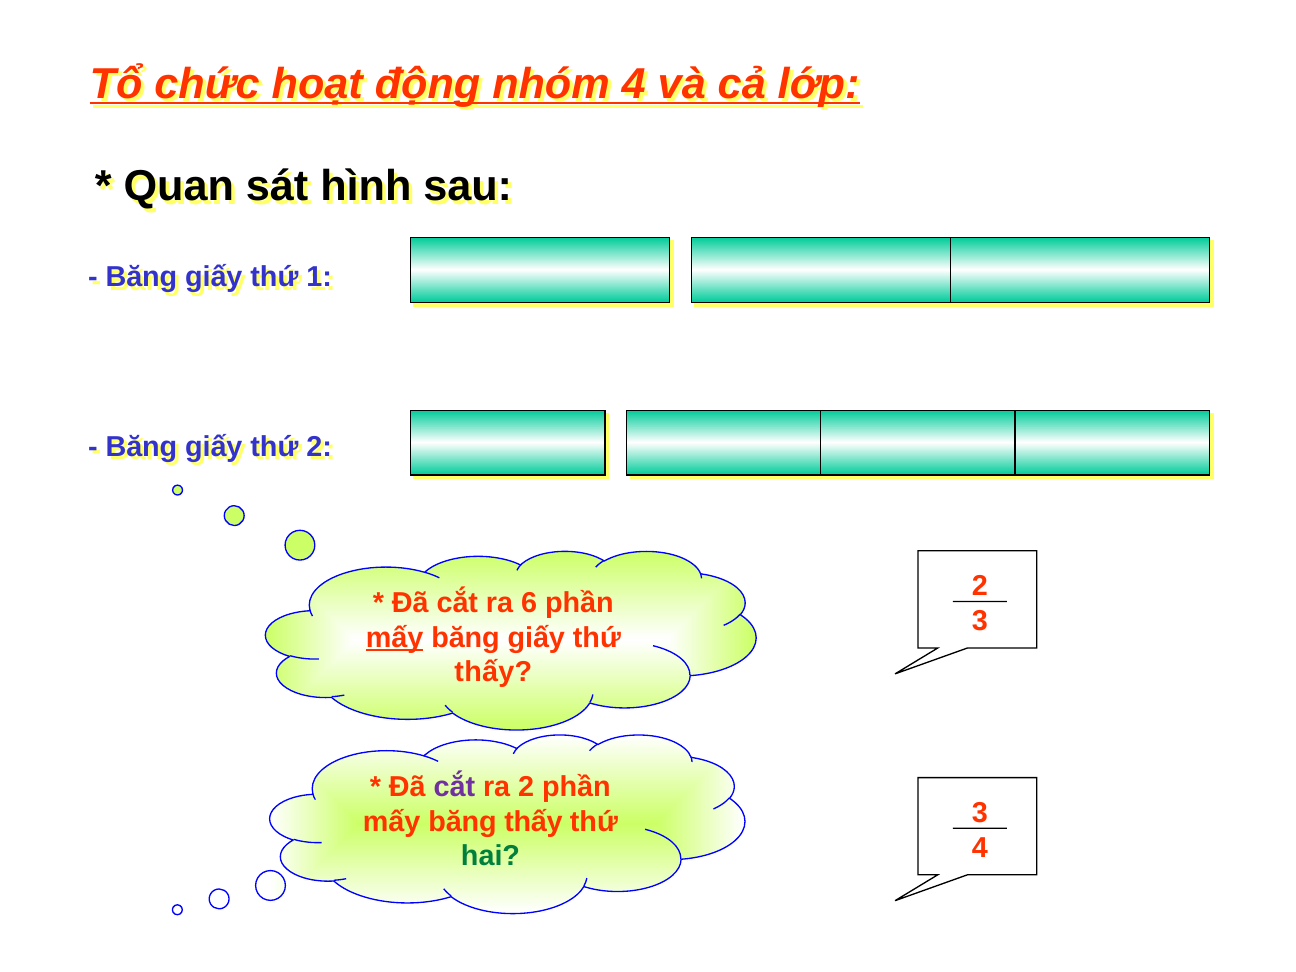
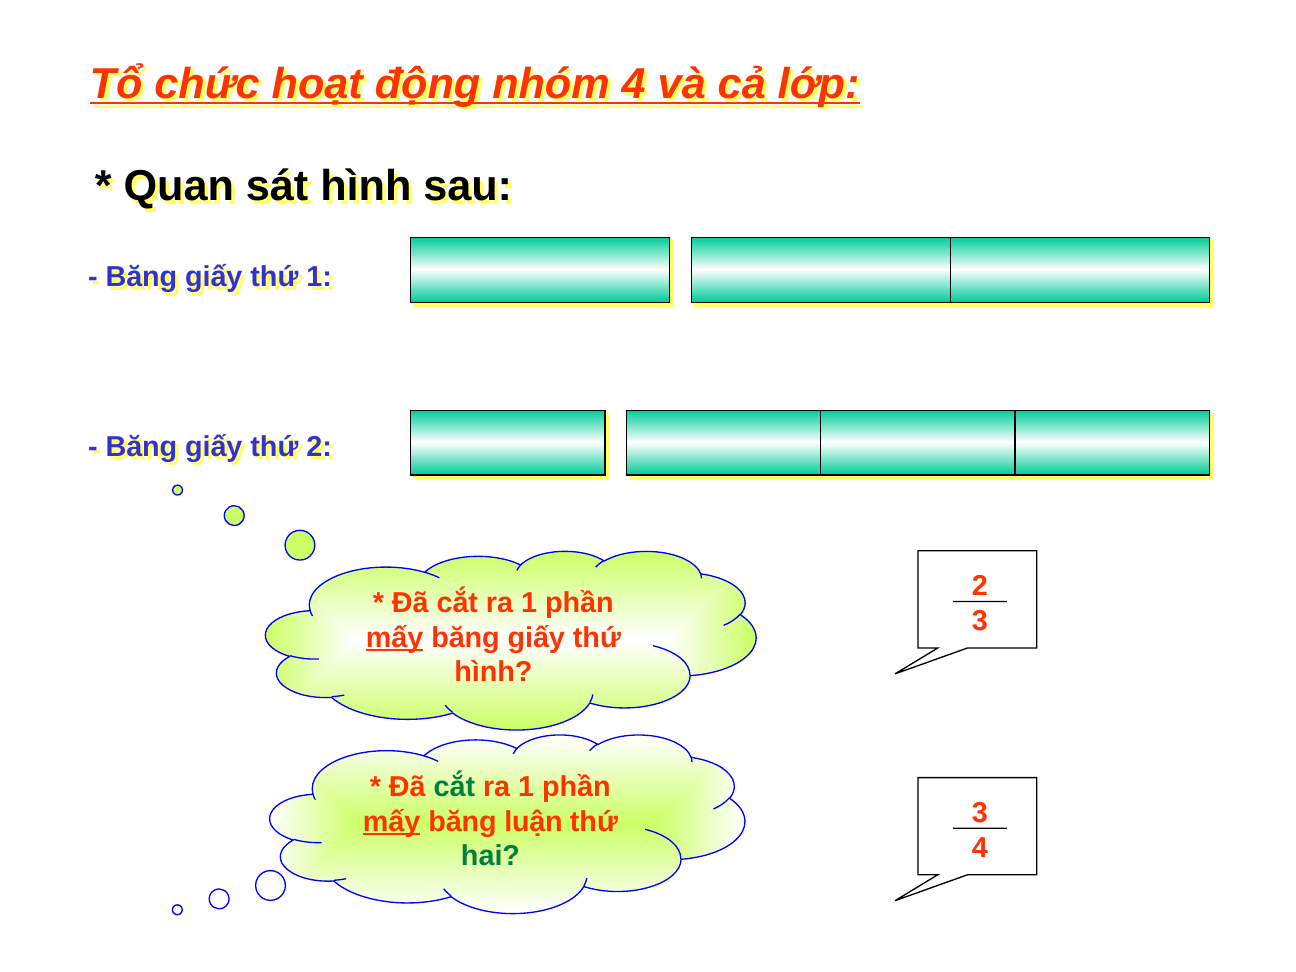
6 at (529, 603): 6 -> 1
thấy at (493, 672): thấy -> hình
cắt at (454, 787) colour: purple -> green
2 at (526, 787): 2 -> 1
mấy at (392, 822) underline: none -> present
băng thấy: thấy -> luận
